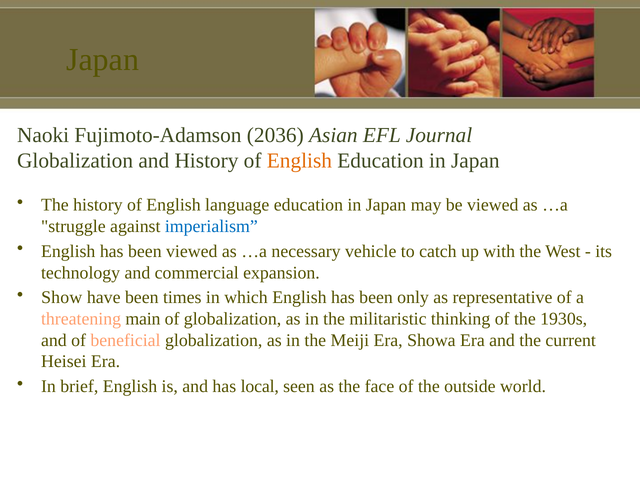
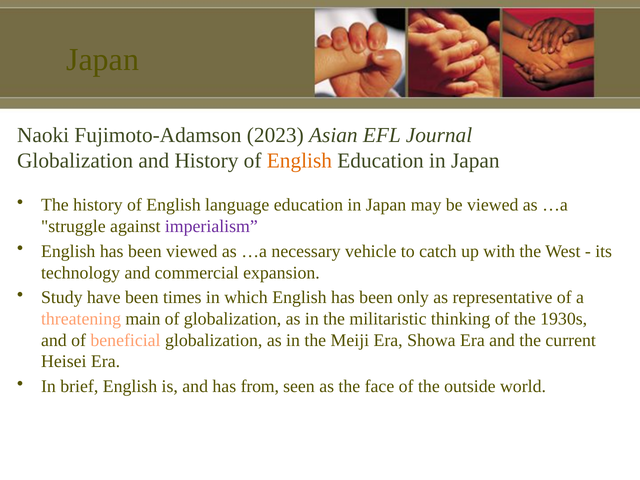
2036: 2036 -> 2023
imperialism colour: blue -> purple
Show: Show -> Study
local: local -> from
